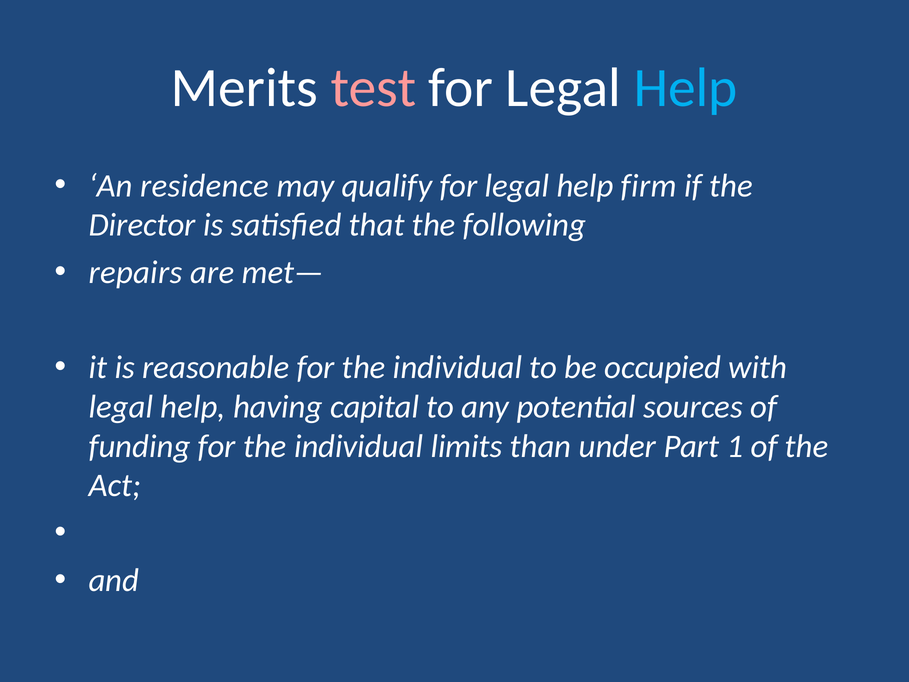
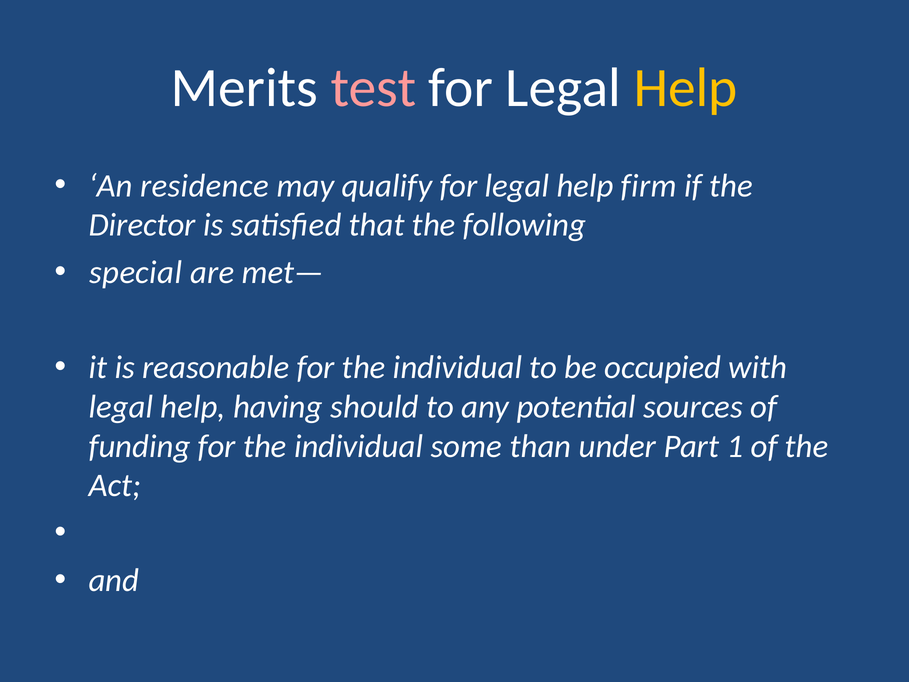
Help at (686, 88) colour: light blue -> yellow
repairs: repairs -> special
capital: capital -> should
limits: limits -> some
